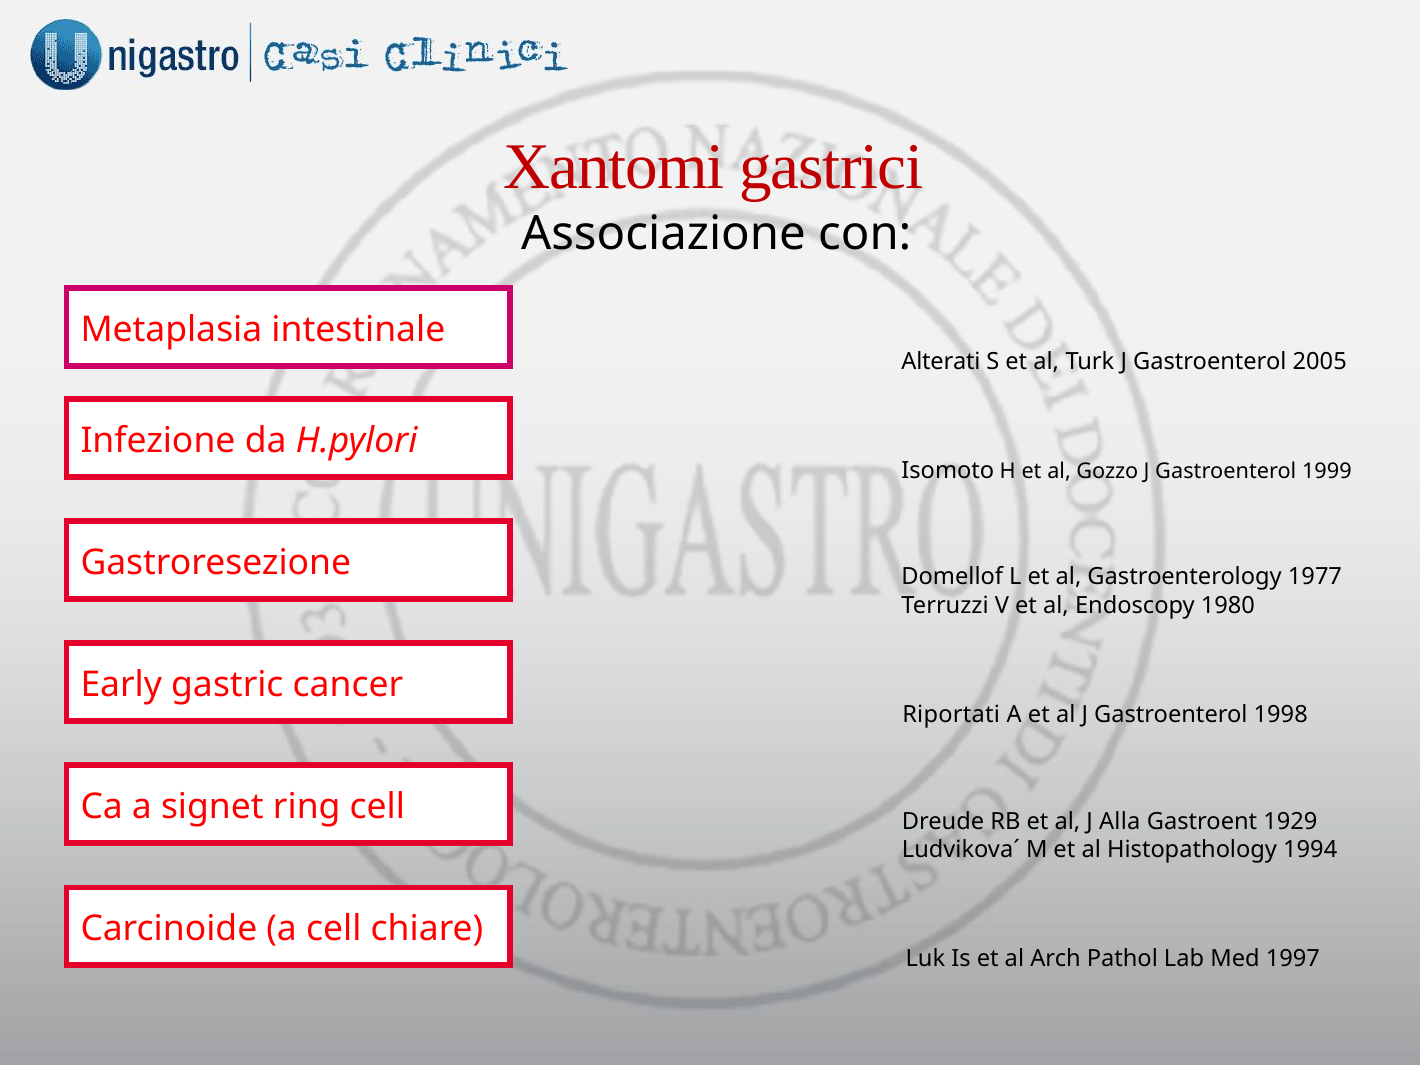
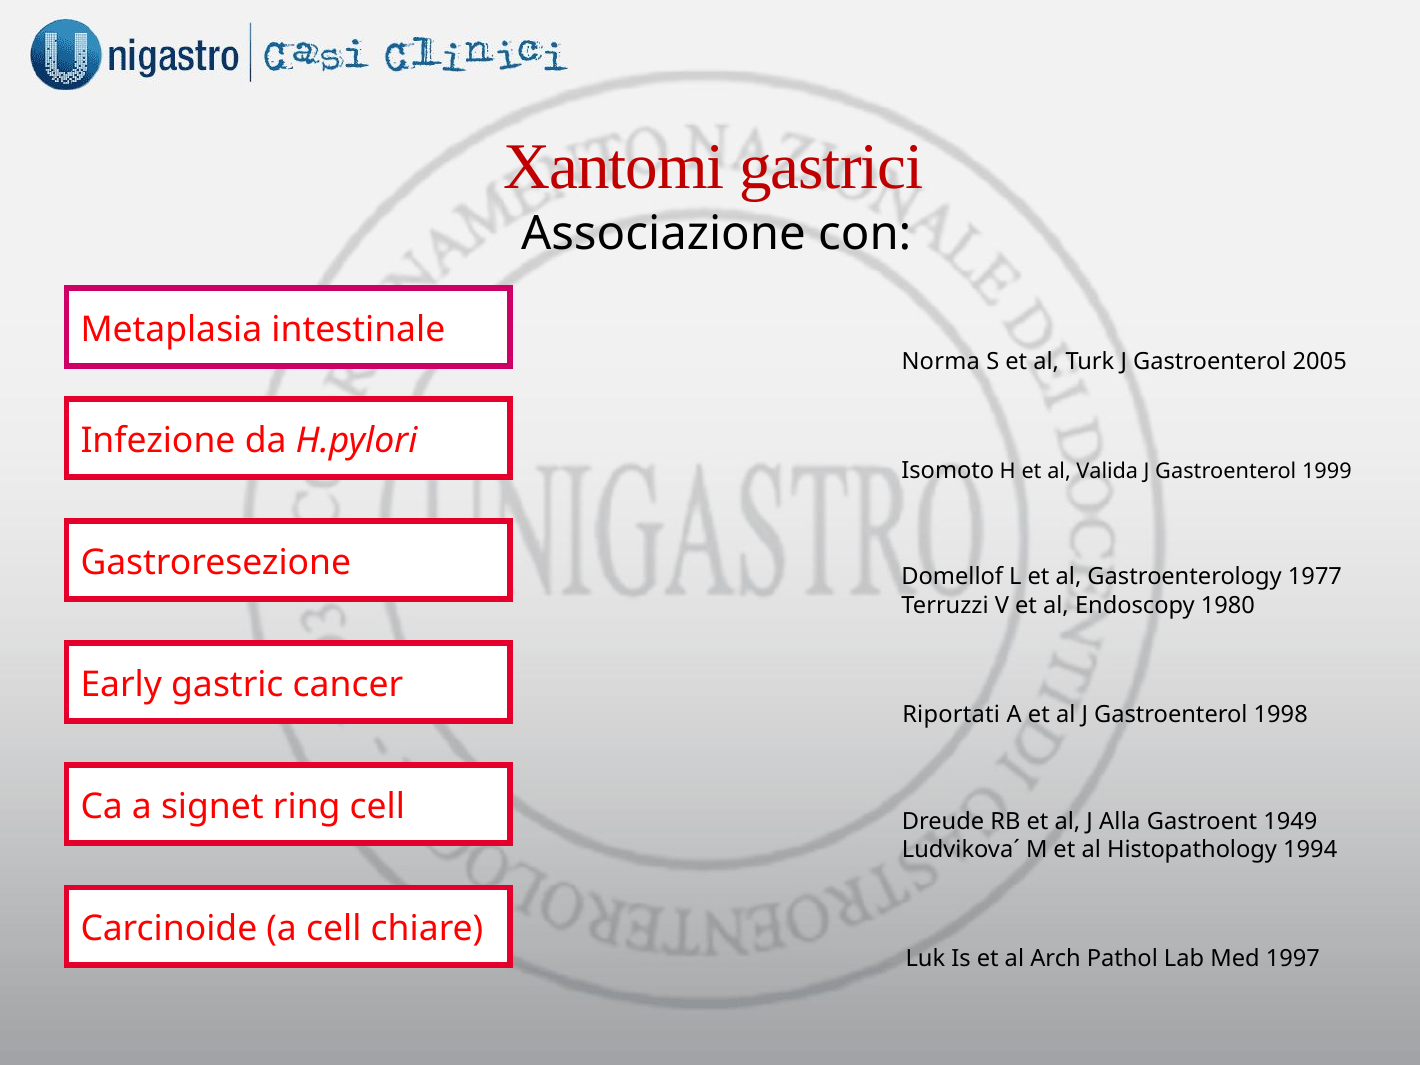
Alterati: Alterati -> Norma
Gozzo: Gozzo -> Valida
1929: 1929 -> 1949
